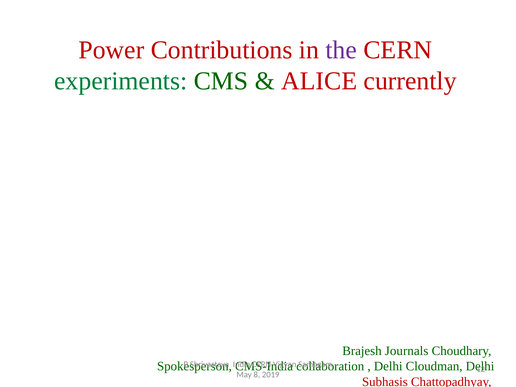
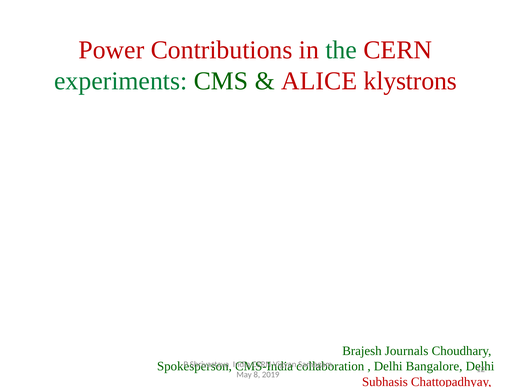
the colour: purple -> green
currently: currently -> klystrons
Cloudman: Cloudman -> Bangalore
